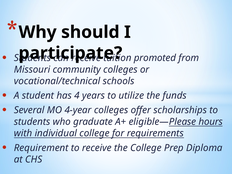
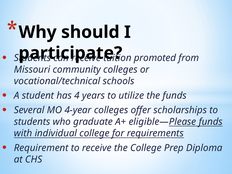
eligible—Please hours: hours -> funds
